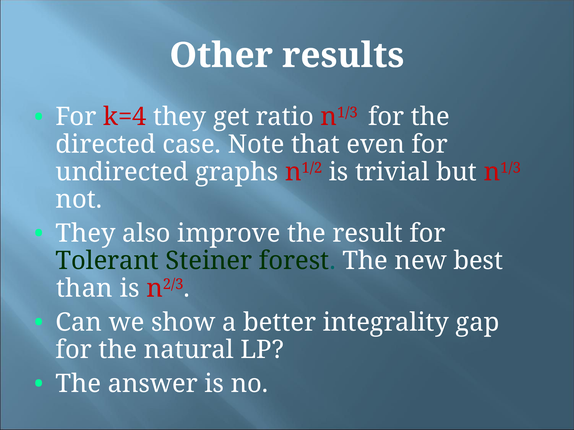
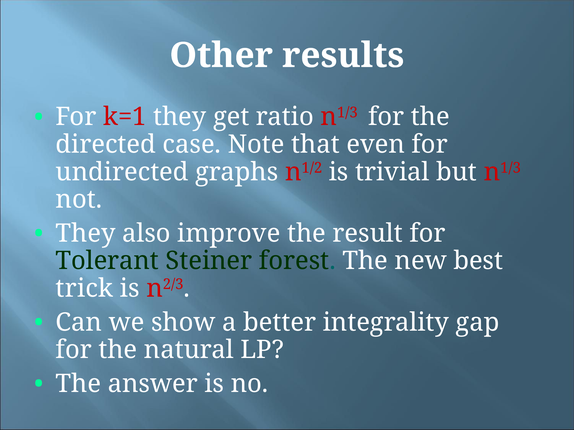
k=4: k=4 -> k=1
than: than -> trick
